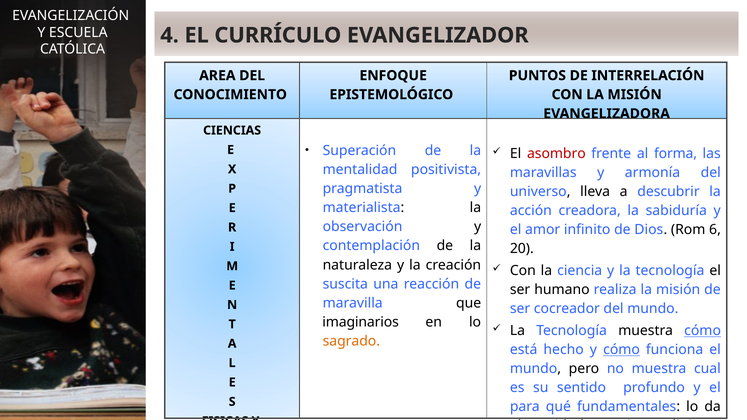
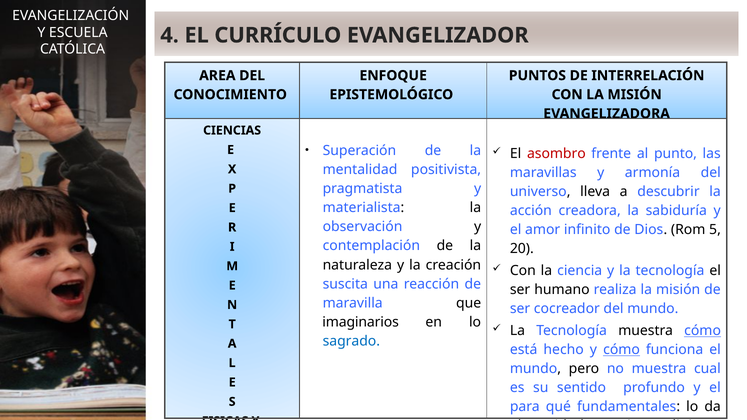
forma: forma -> punto
6: 6 -> 5
sagrado colour: orange -> blue
